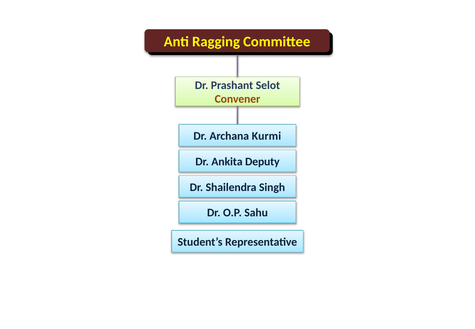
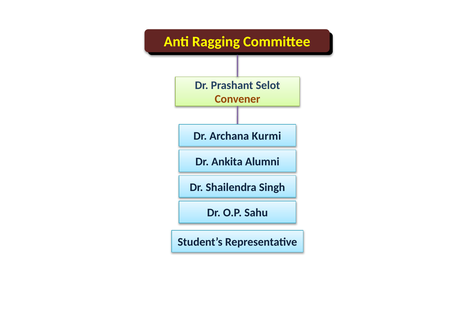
Deputy: Deputy -> Alumni
